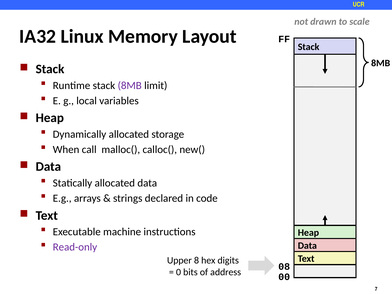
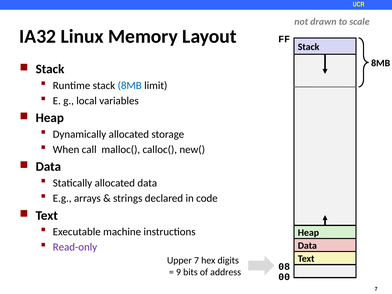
8MB at (130, 86) colour: purple -> blue
Upper 8: 8 -> 7
0: 0 -> 9
